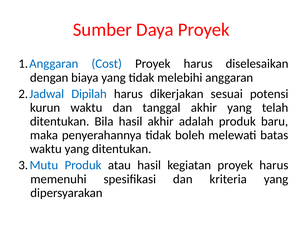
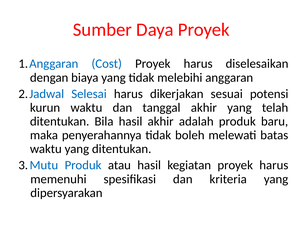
Dipilah: Dipilah -> Selesai
